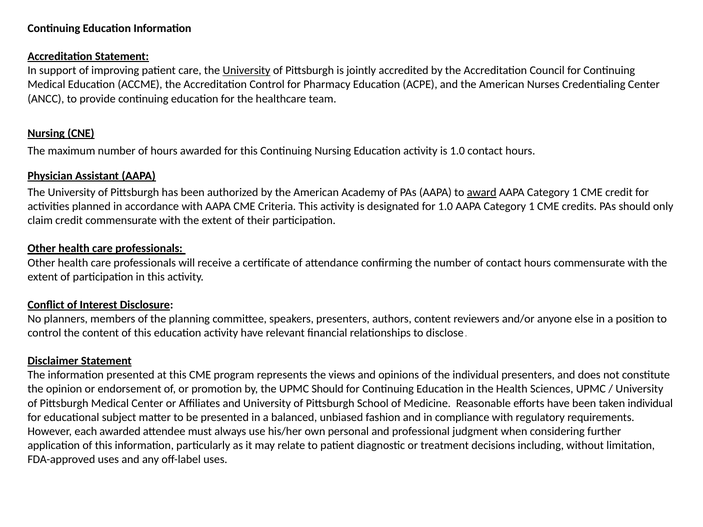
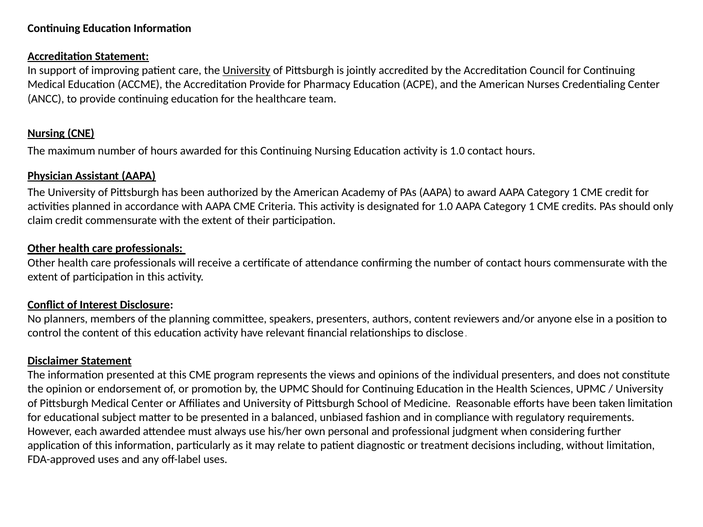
Accreditation Control: Control -> Provide
award underline: present -> none
taken individual: individual -> limitation
